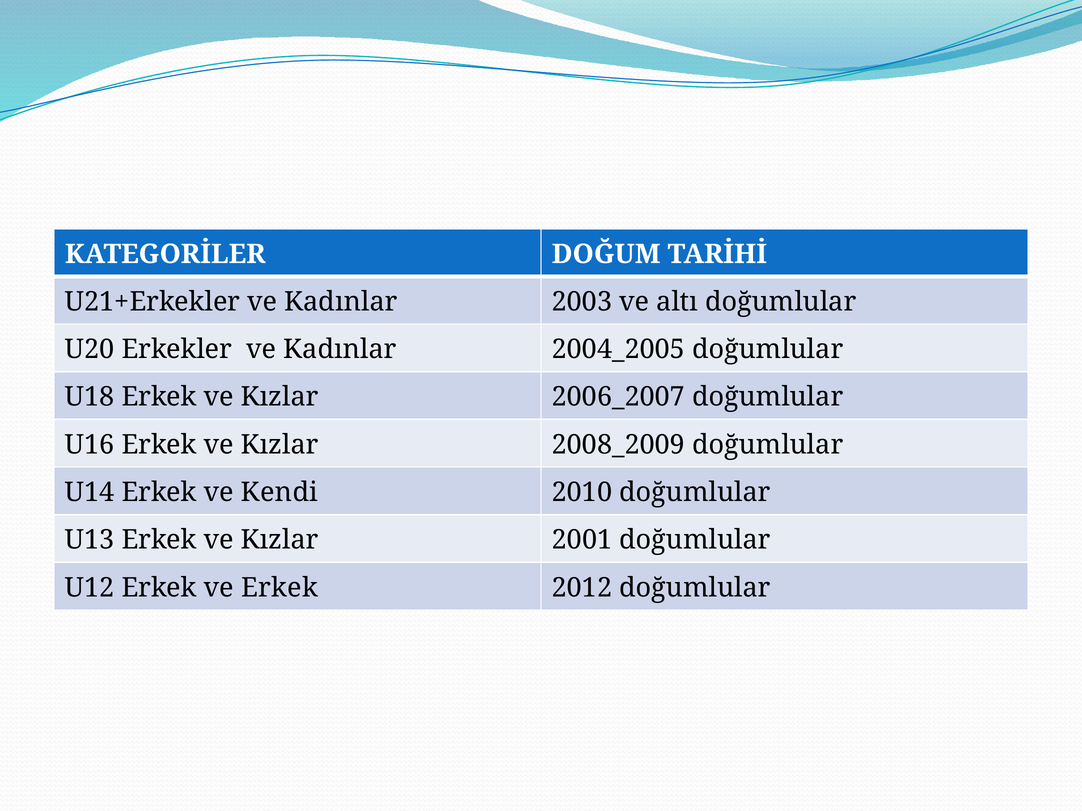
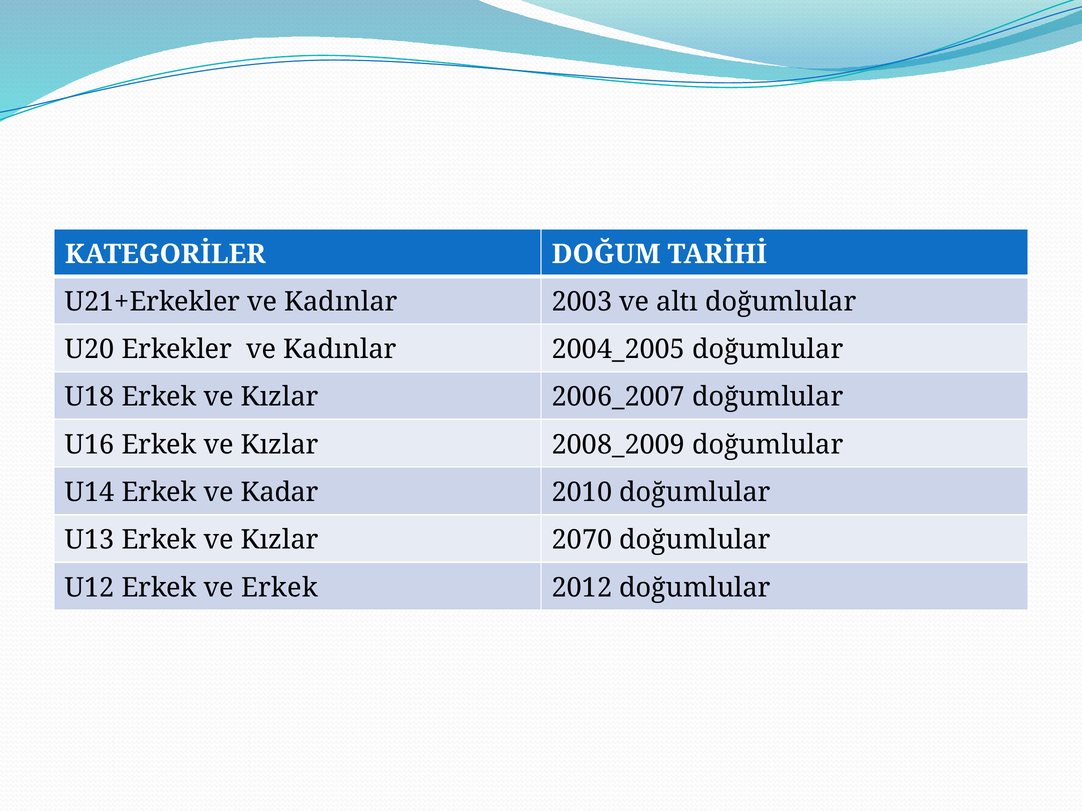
Kendi: Kendi -> Kadar
2001: 2001 -> 2070
